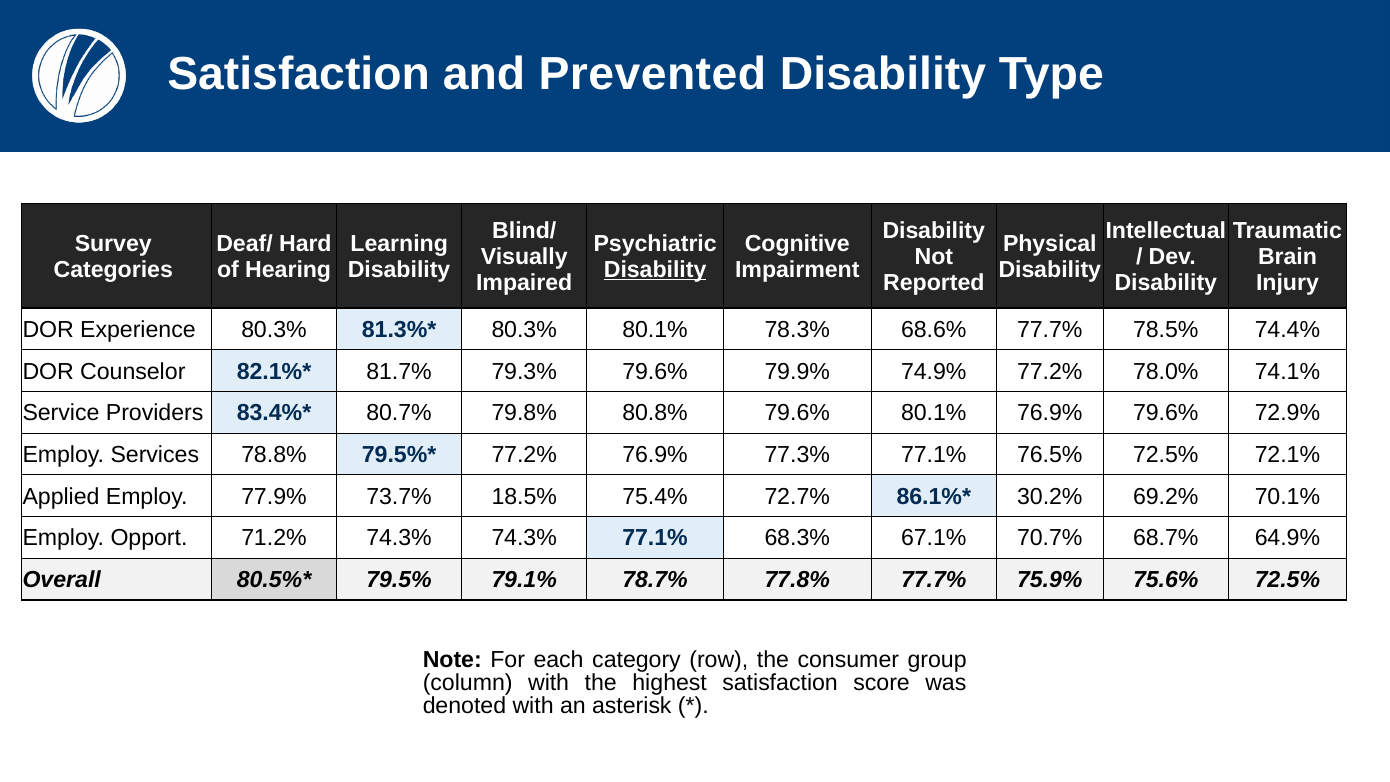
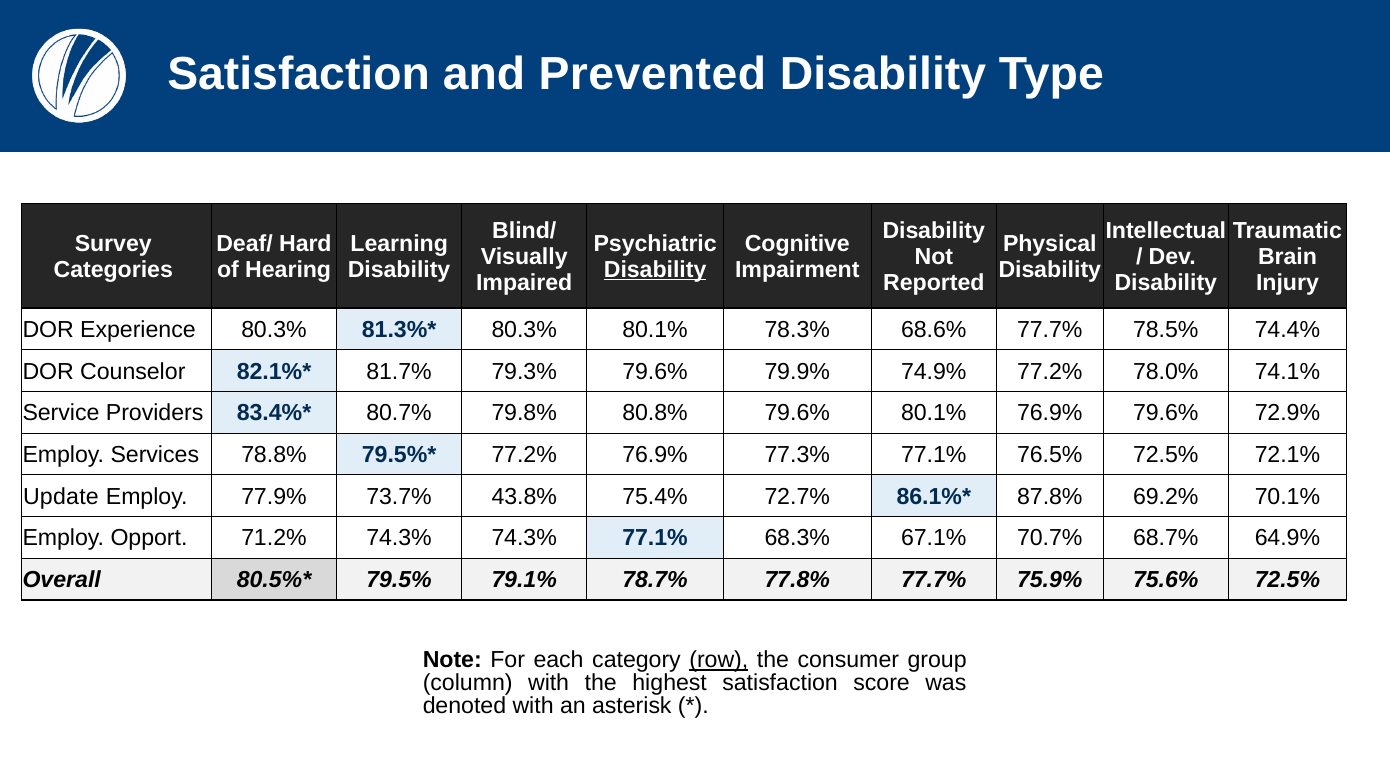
Applied: Applied -> Update
18.5%: 18.5% -> 43.8%
30.2%: 30.2% -> 87.8%
row underline: none -> present
